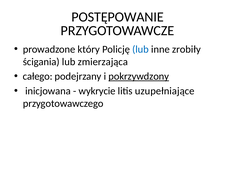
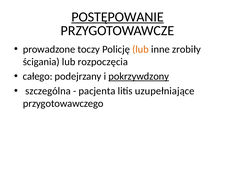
POSTĘPOWANIE underline: none -> present
który: który -> toczy
lub at (141, 49) colour: blue -> orange
zmierzająca: zmierzająca -> rozpoczęcia
inicjowana: inicjowana -> szczególna
wykrycie: wykrycie -> pacjenta
